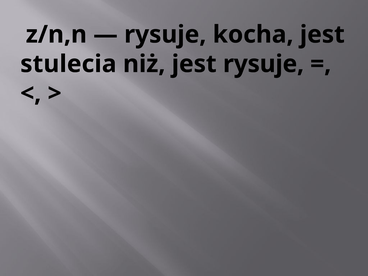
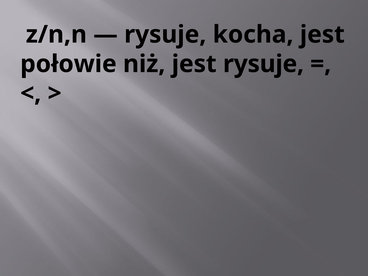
stulecia: stulecia -> połowie
